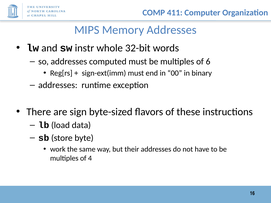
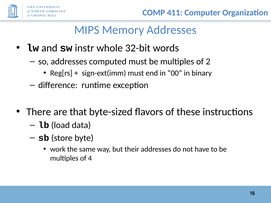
6: 6 -> 2
addresses at (58, 85): addresses -> difference
sign: sign -> that
